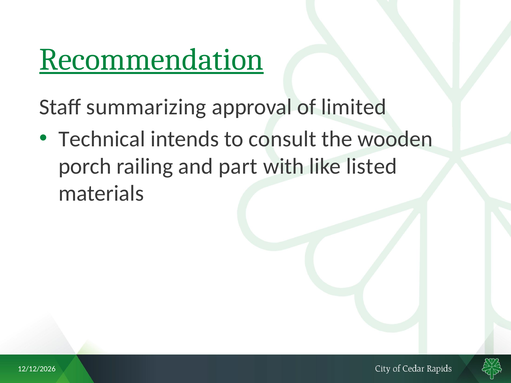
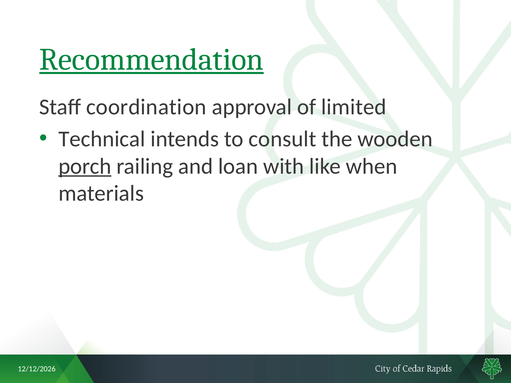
summarizing: summarizing -> coordination
porch underline: none -> present
part: part -> loan
listed: listed -> when
